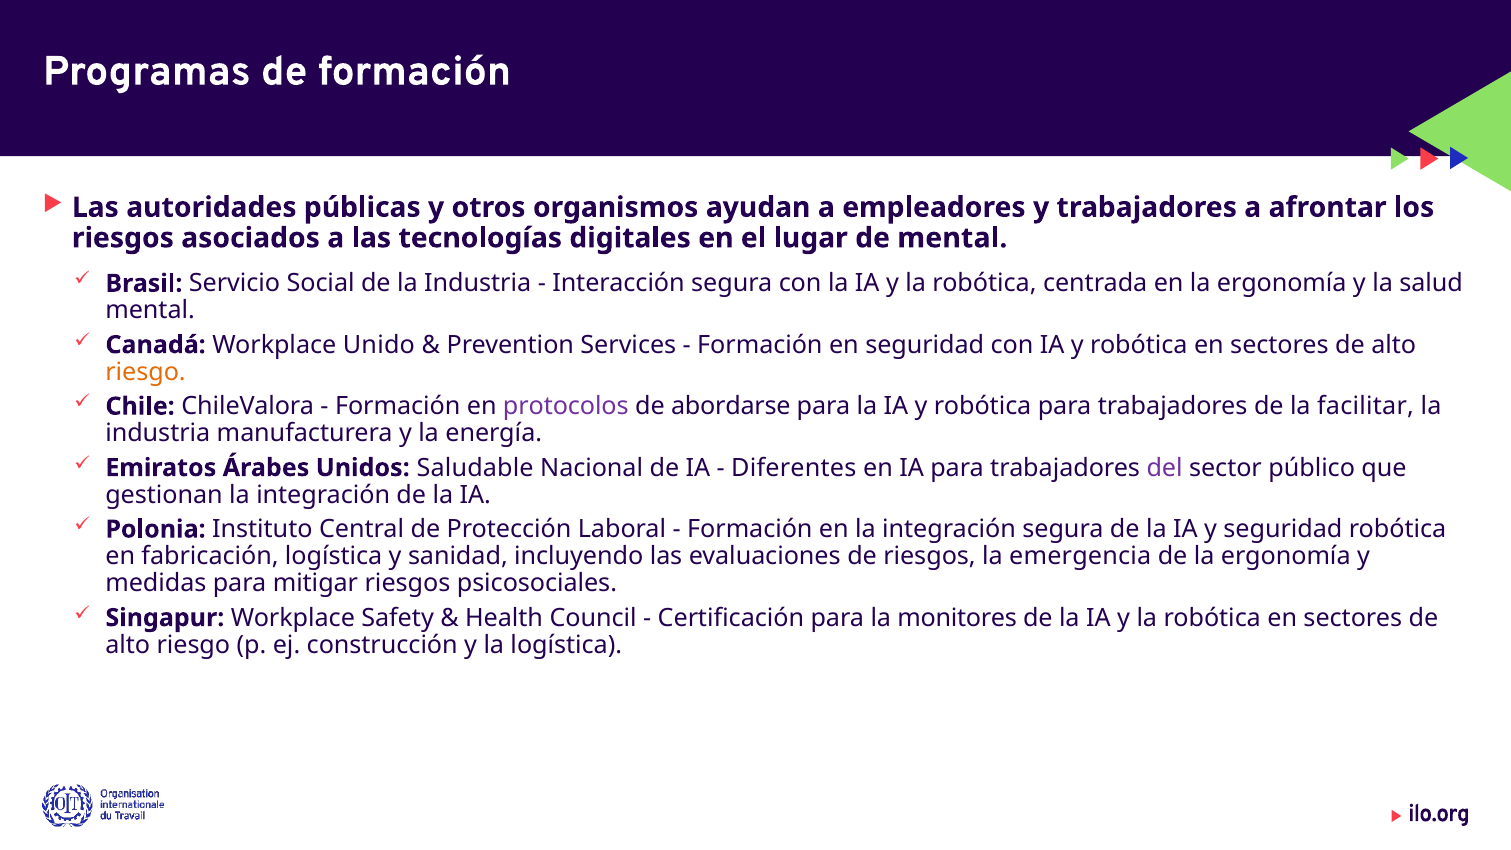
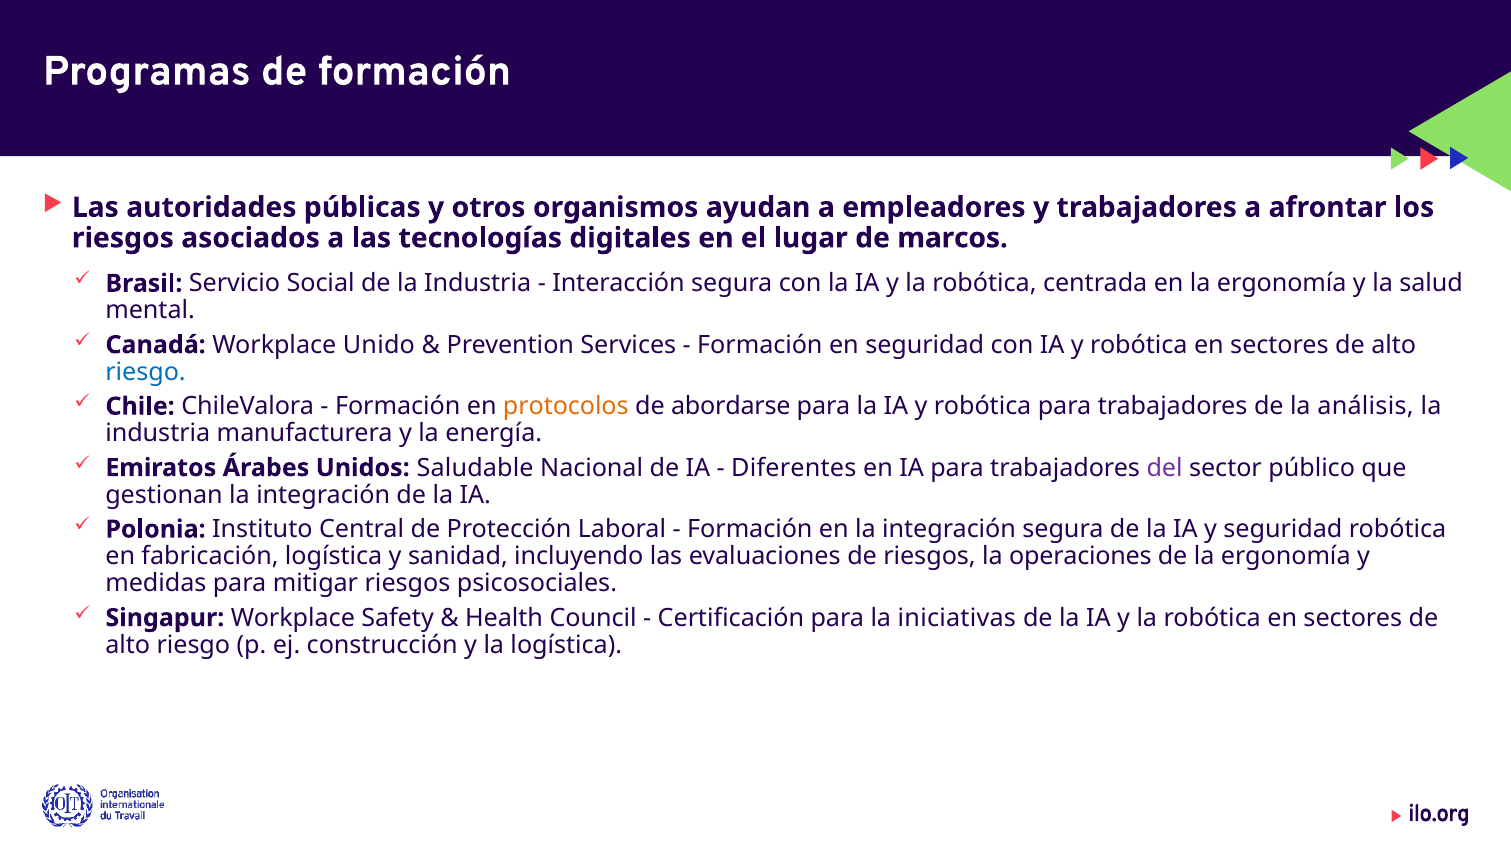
de mental: mental -> marcos
riesgo at (146, 372) colour: orange -> blue
protocolos colour: purple -> orange
facilitar: facilitar -> análisis
emergencia: emergencia -> operaciones
monitores: monitores -> iniciativas
